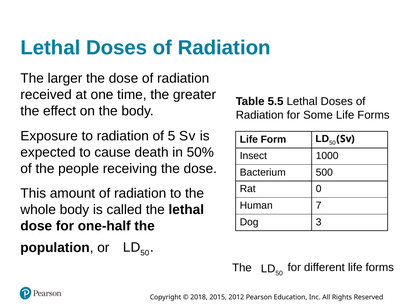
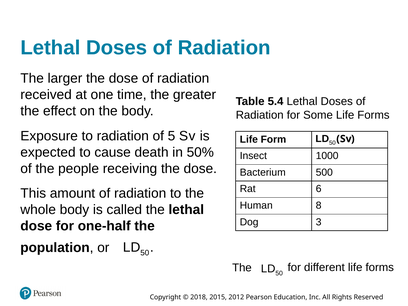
5.5: 5.5 -> 5.4
0: 0 -> 6
7: 7 -> 8
